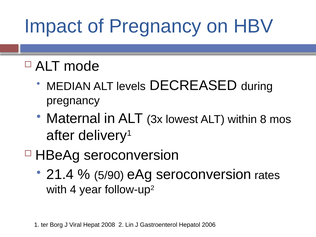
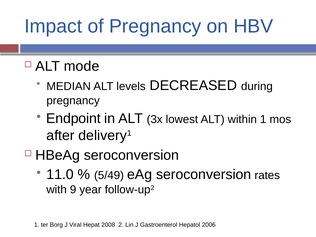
Maternal: Maternal -> Endpoint
within 8: 8 -> 1
21.4: 21.4 -> 11.0
5/90: 5/90 -> 5/49
4: 4 -> 9
